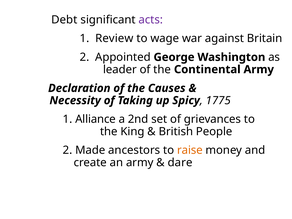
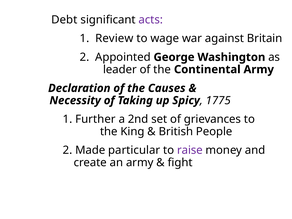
Alliance: Alliance -> Further
ancestors: ancestors -> particular
raise colour: orange -> purple
dare: dare -> fight
